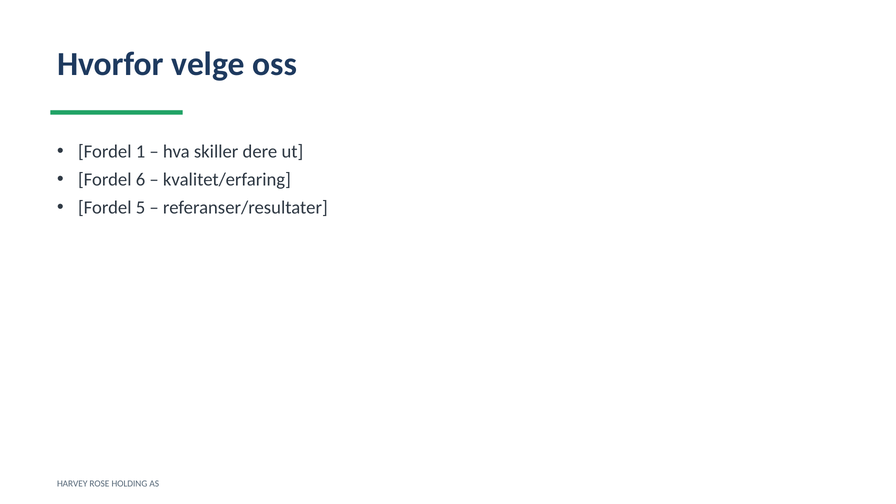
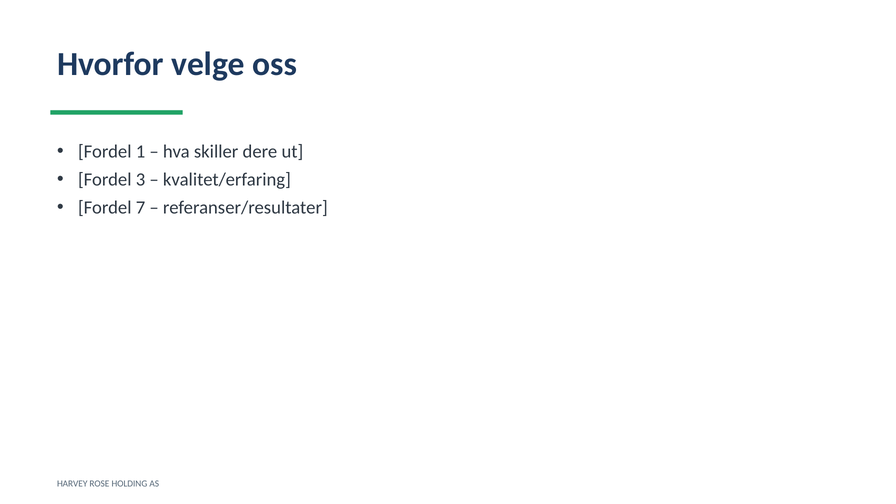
6: 6 -> 3
5: 5 -> 7
